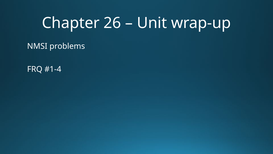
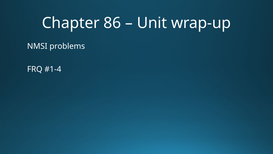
26: 26 -> 86
